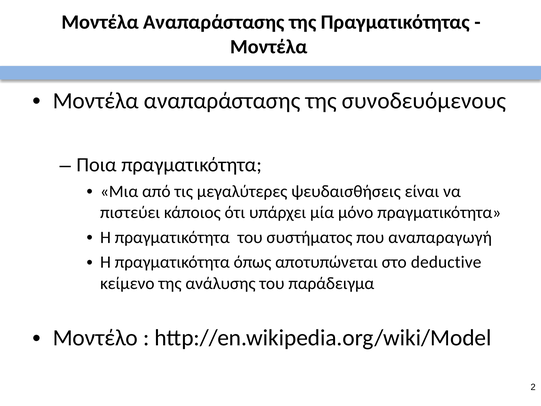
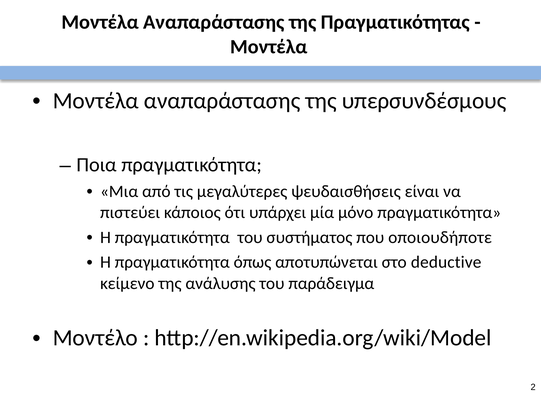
συνοδευόμενους: συνοδευόμενους -> υπερσυνδέσμους
αναπαραγωγή: αναπαραγωγή -> οποιουδήποτε
